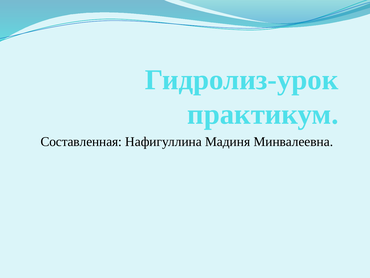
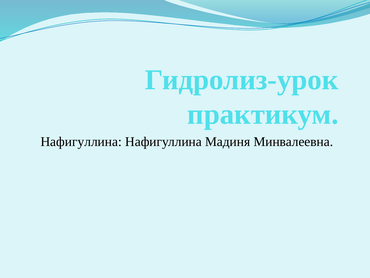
Составленная at (81, 141): Составленная -> Нафигуллина
